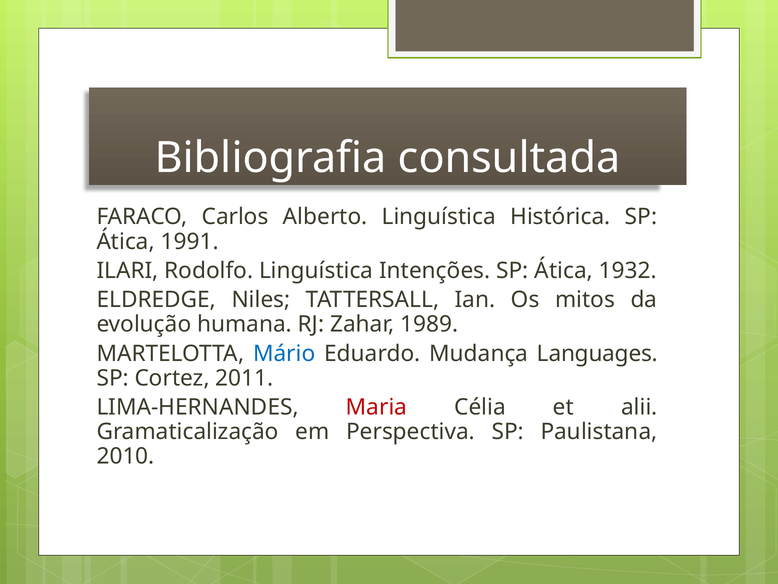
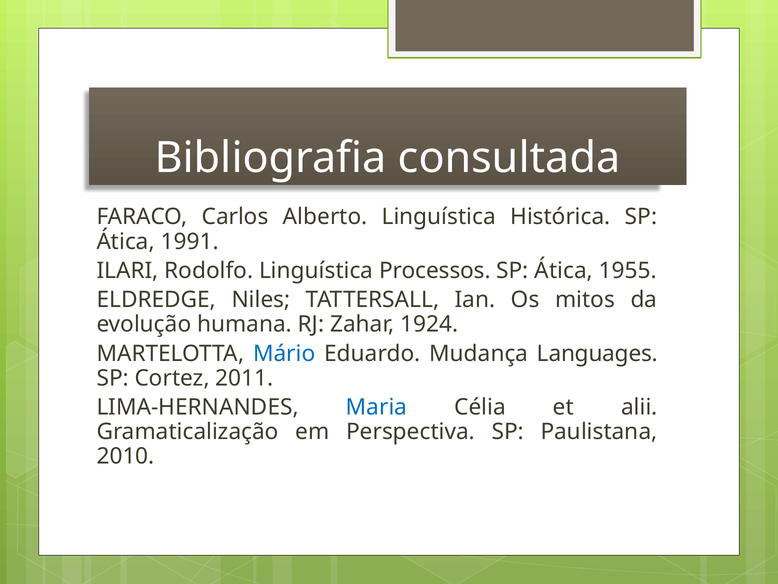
Intenções: Intenções -> Processos
1932: 1932 -> 1955
1989: 1989 -> 1924
Maria colour: red -> blue
